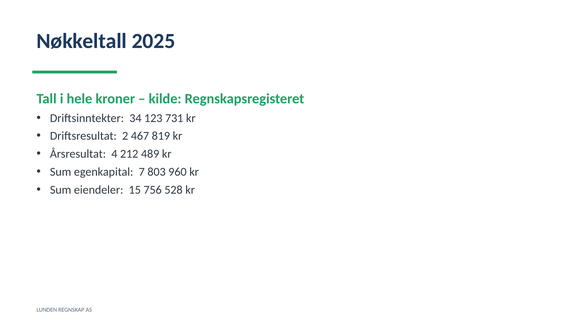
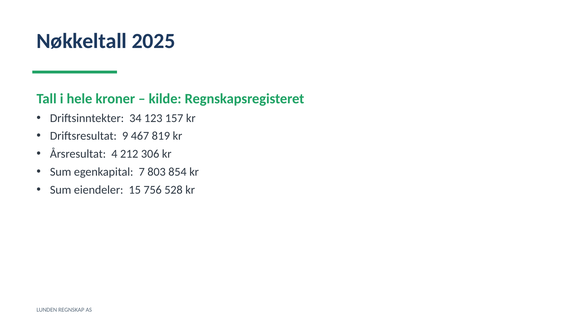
731: 731 -> 157
2: 2 -> 9
489: 489 -> 306
960: 960 -> 854
